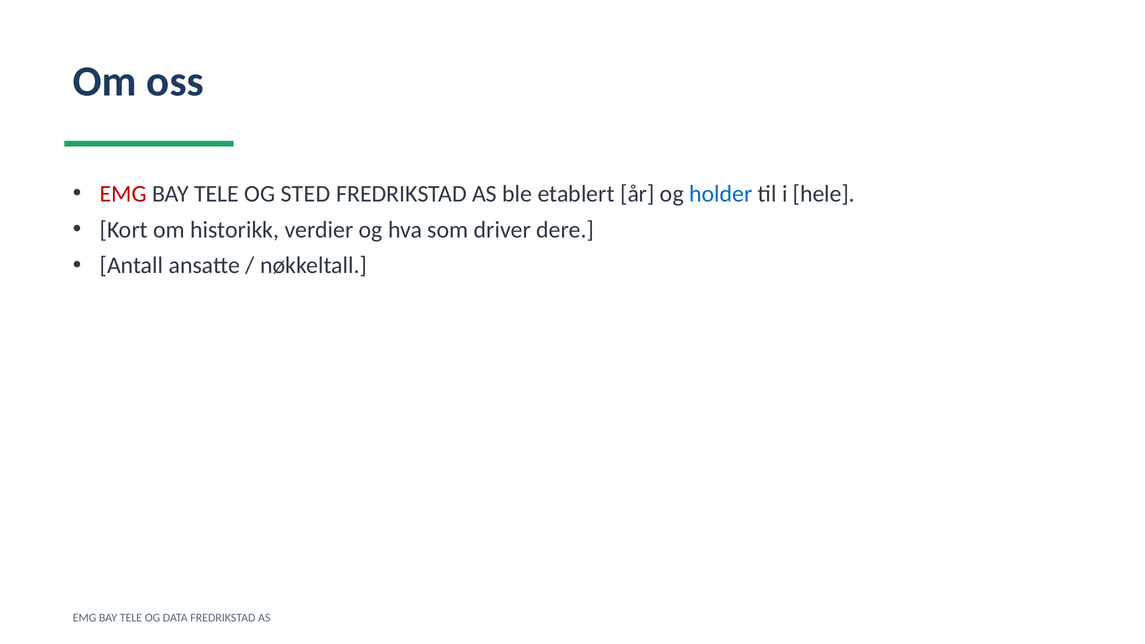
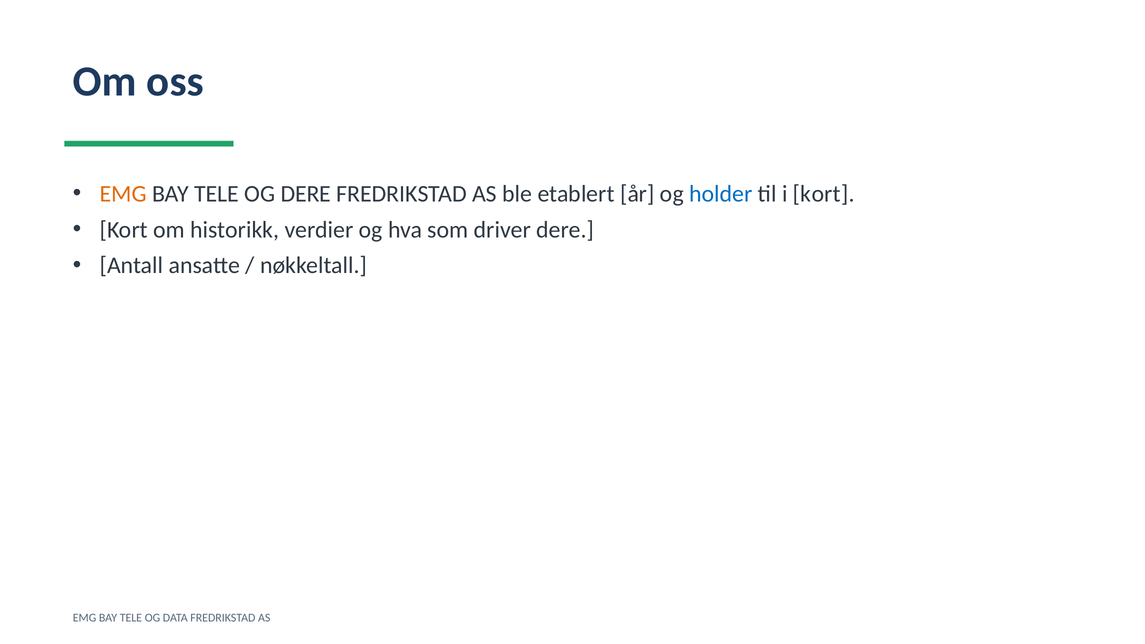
EMG at (123, 194) colour: red -> orange
OG STED: STED -> DERE
i hele: hele -> kort
